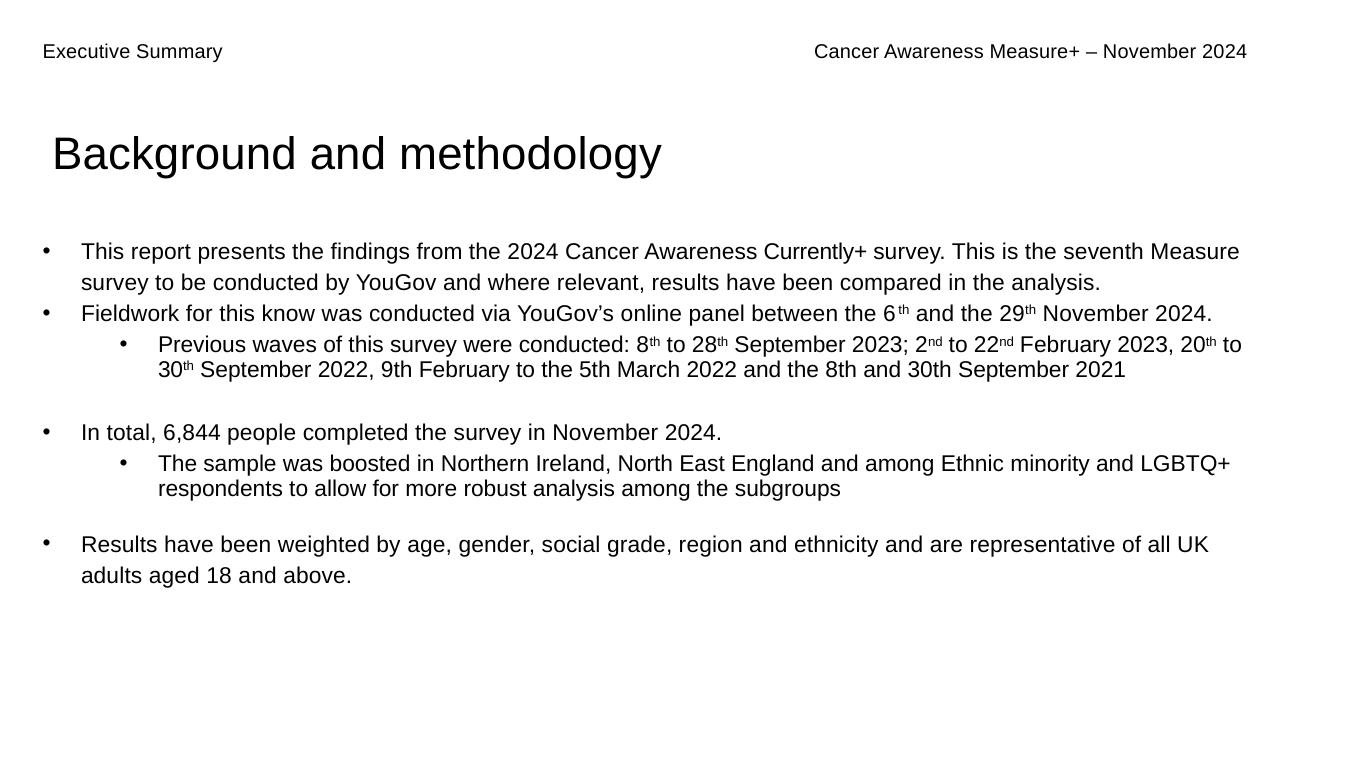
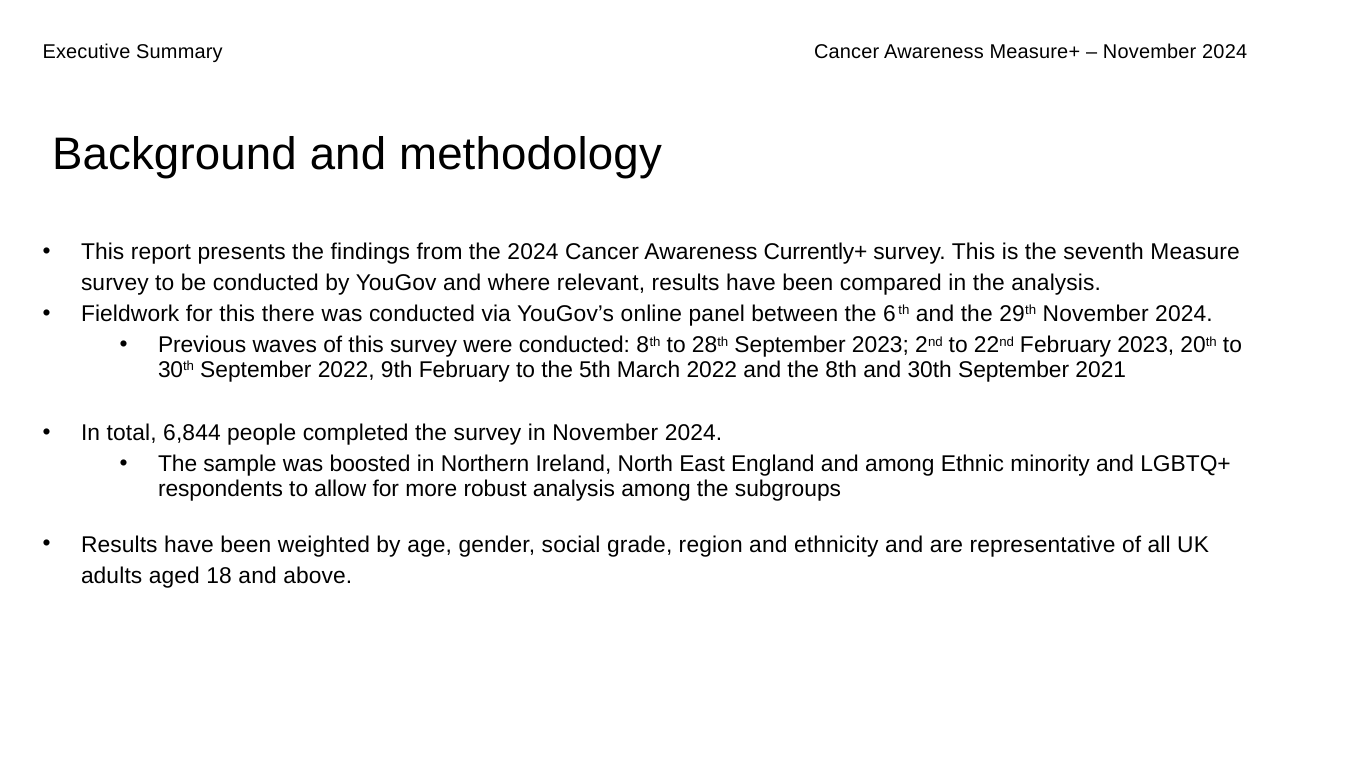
know: know -> there
